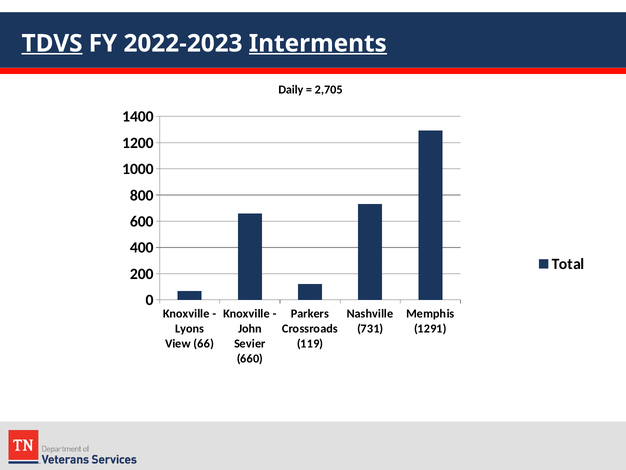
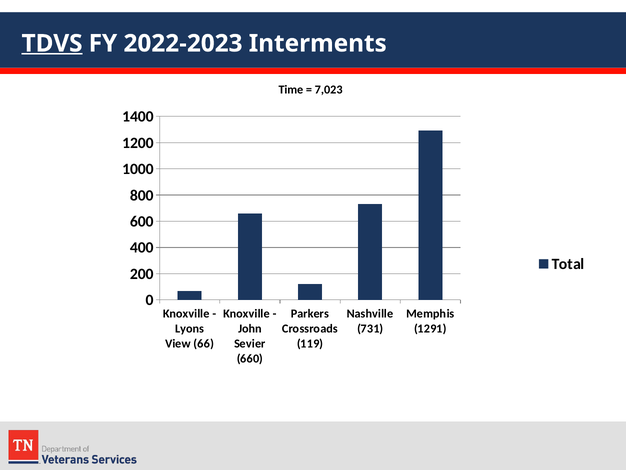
Interments underline: present -> none
Daily: Daily -> Time
2,705: 2,705 -> 7,023
